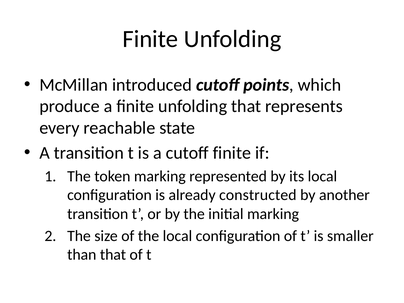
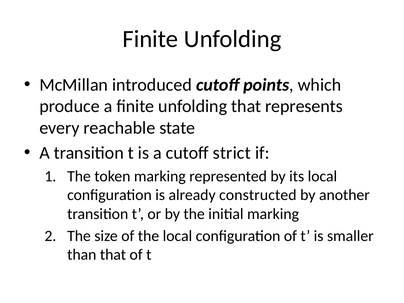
cutoff finite: finite -> strict
